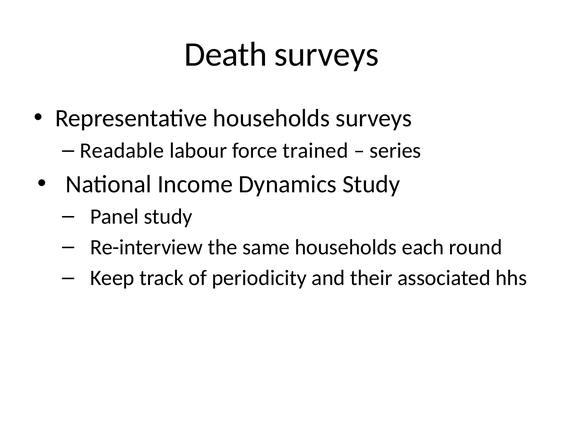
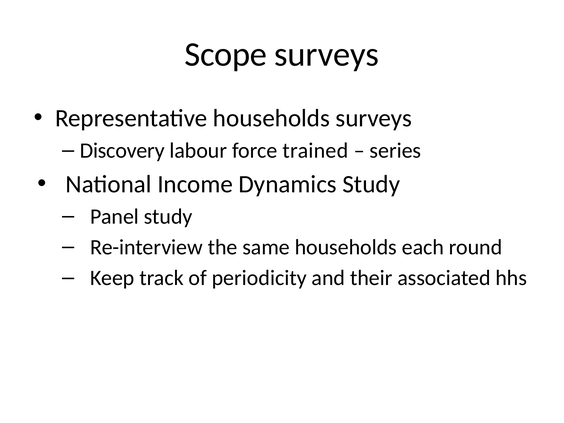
Death: Death -> Scope
Readable: Readable -> Discovery
